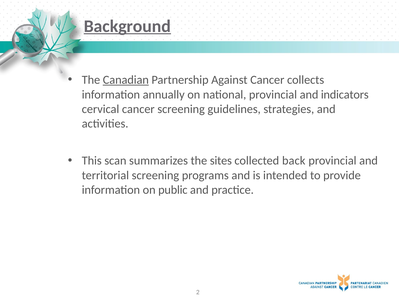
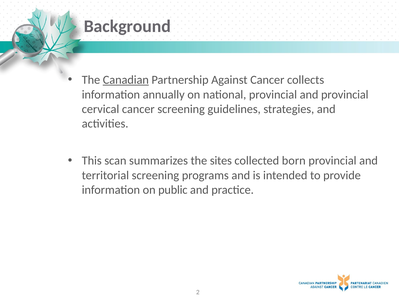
Background underline: present -> none
and indicators: indicators -> provincial
back: back -> born
